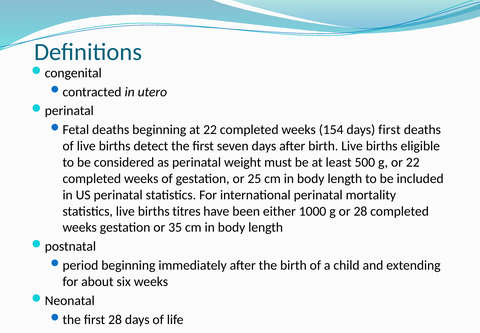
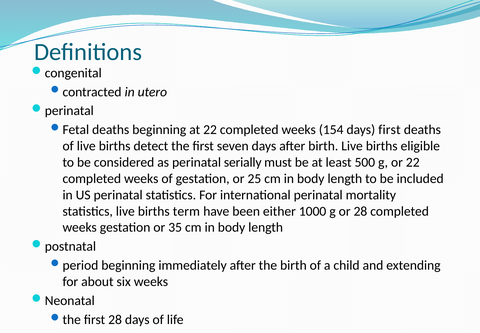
weight: weight -> serially
titres: titres -> term
